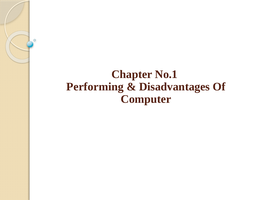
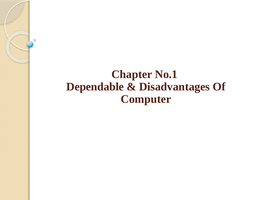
Performing: Performing -> Dependable
